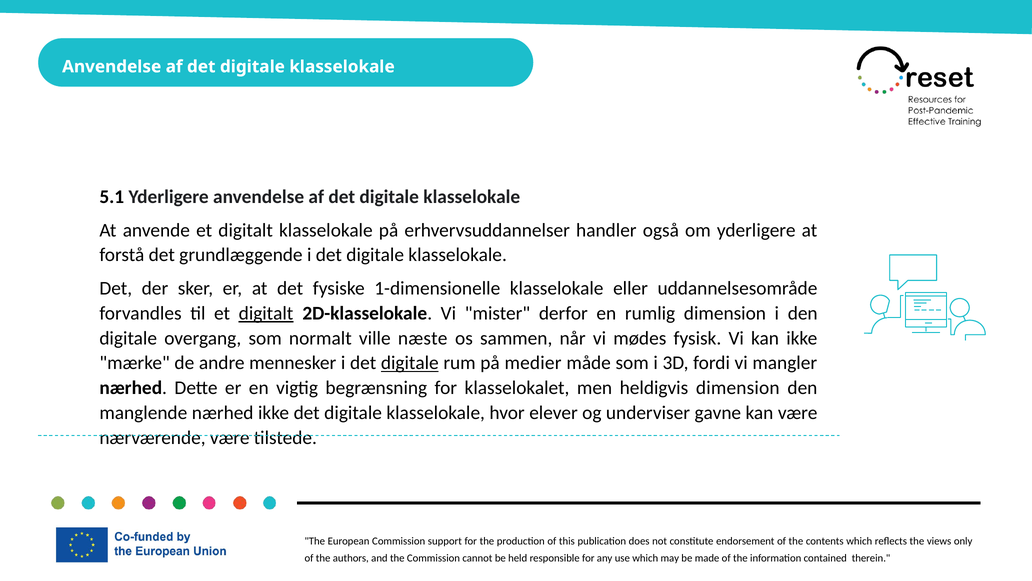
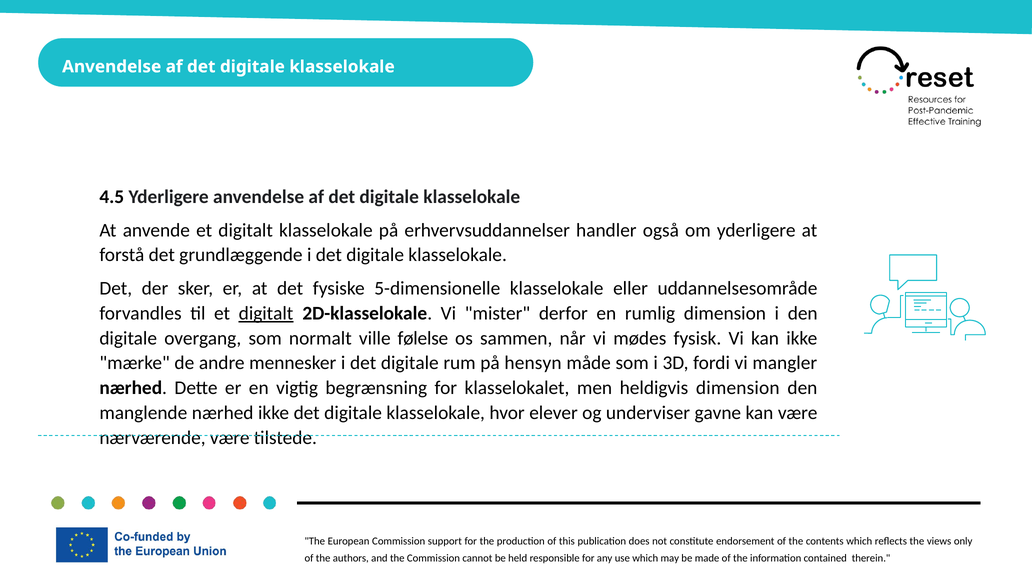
5.1: 5.1 -> 4.5
1-dimensionelle: 1-dimensionelle -> 5-dimensionelle
næste: næste -> følelse
digitale at (410, 363) underline: present -> none
medier: medier -> hensyn
